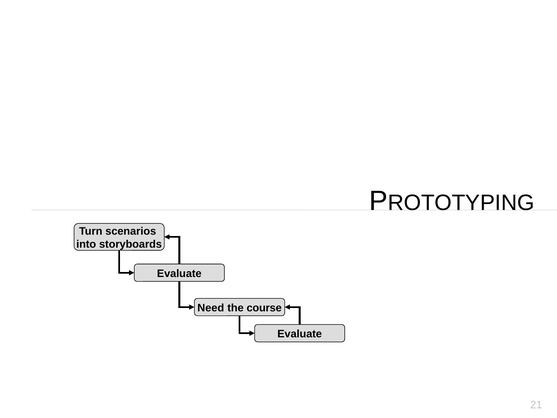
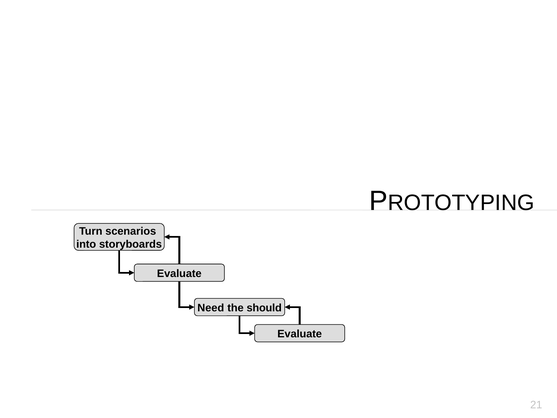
course: course -> should
